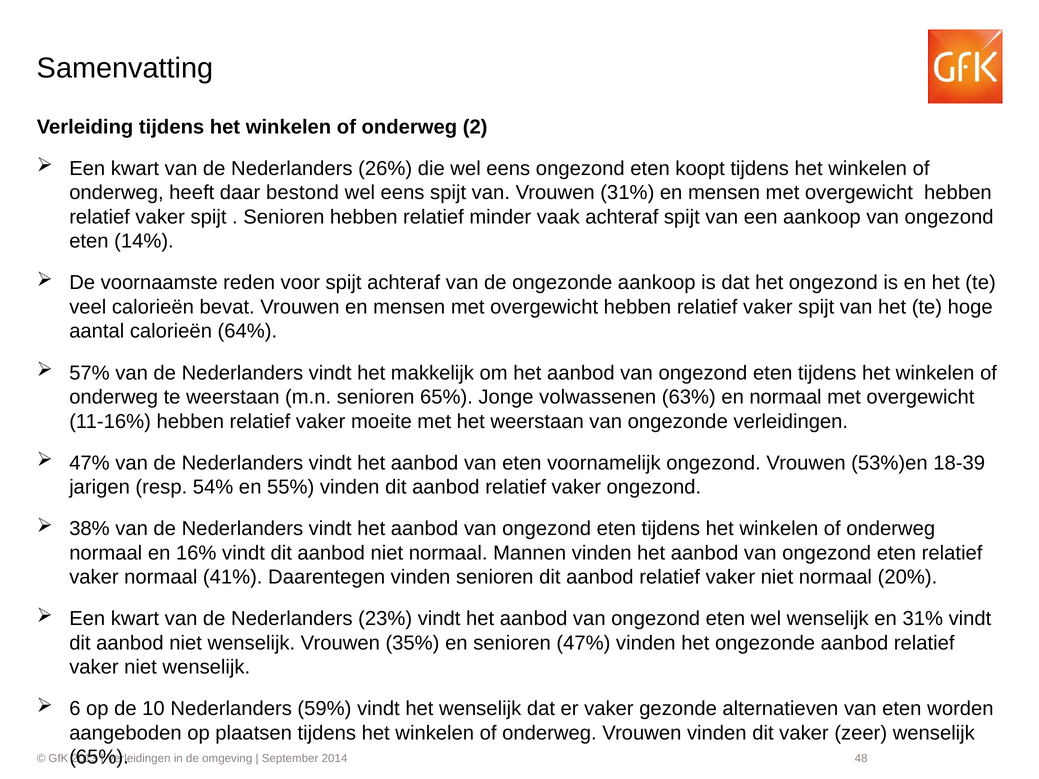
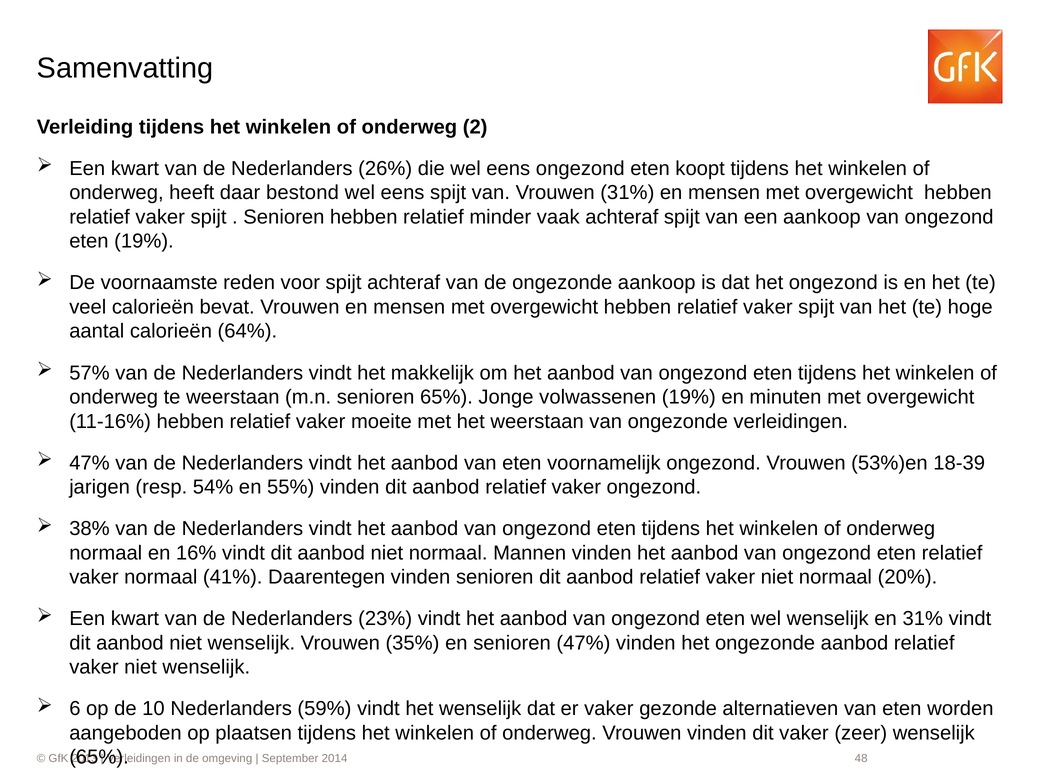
eten 14%: 14% -> 19%
volwassenen 63%: 63% -> 19%
en normaal: normaal -> minuten
